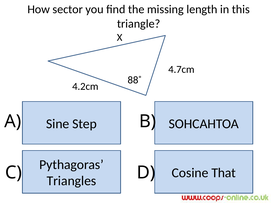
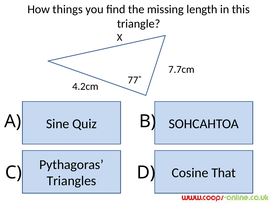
sector: sector -> things
4.7cm: 4.7cm -> 7.7cm
88˚: 88˚ -> 77˚
Step: Step -> Quiz
